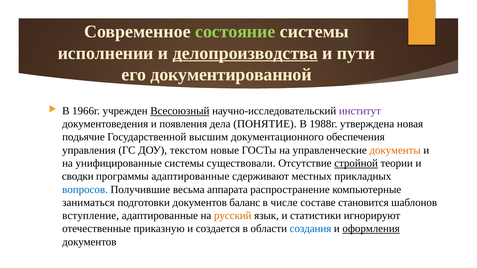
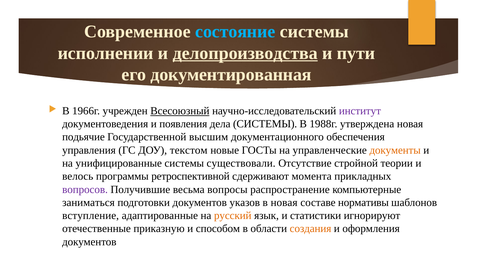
состояние colour: light green -> light blue
документированной: документированной -> документированная
дела ПОНЯТИЕ: ПОНЯТИЕ -> СИСТЕМЫ
стройной underline: present -> none
сводки: сводки -> велось
программы адаптированные: адаптированные -> ретроспективной
местных: местных -> момента
вопросов colour: blue -> purple
аппарата: аппарата -> вопросы
баланс: баланс -> указов
в числе: числе -> новая
становится: становится -> нормативы
создается: создается -> способом
создания colour: blue -> orange
оформления underline: present -> none
